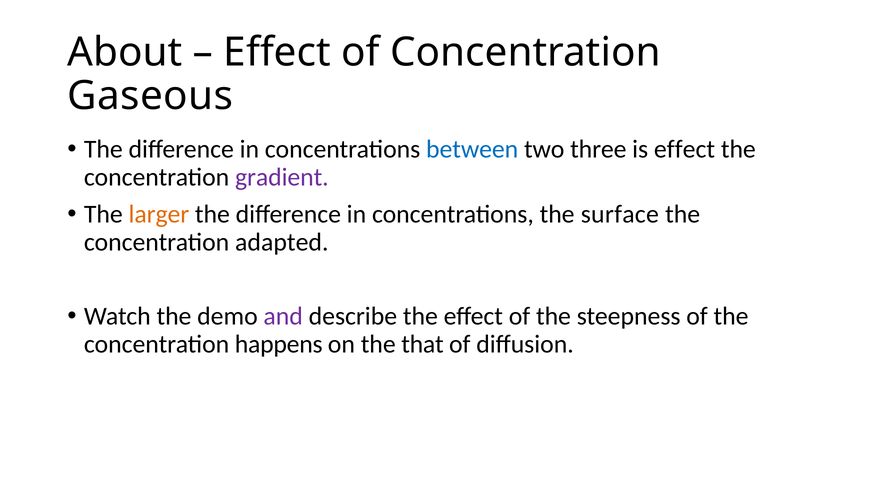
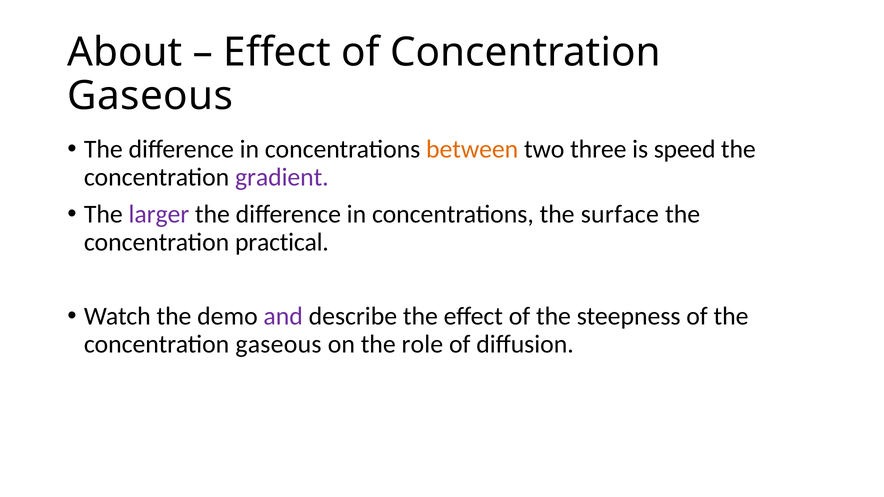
between colour: blue -> orange
is effect: effect -> speed
larger colour: orange -> purple
adapted: adapted -> practical
happens at (279, 344): happens -> gaseous
that: that -> role
